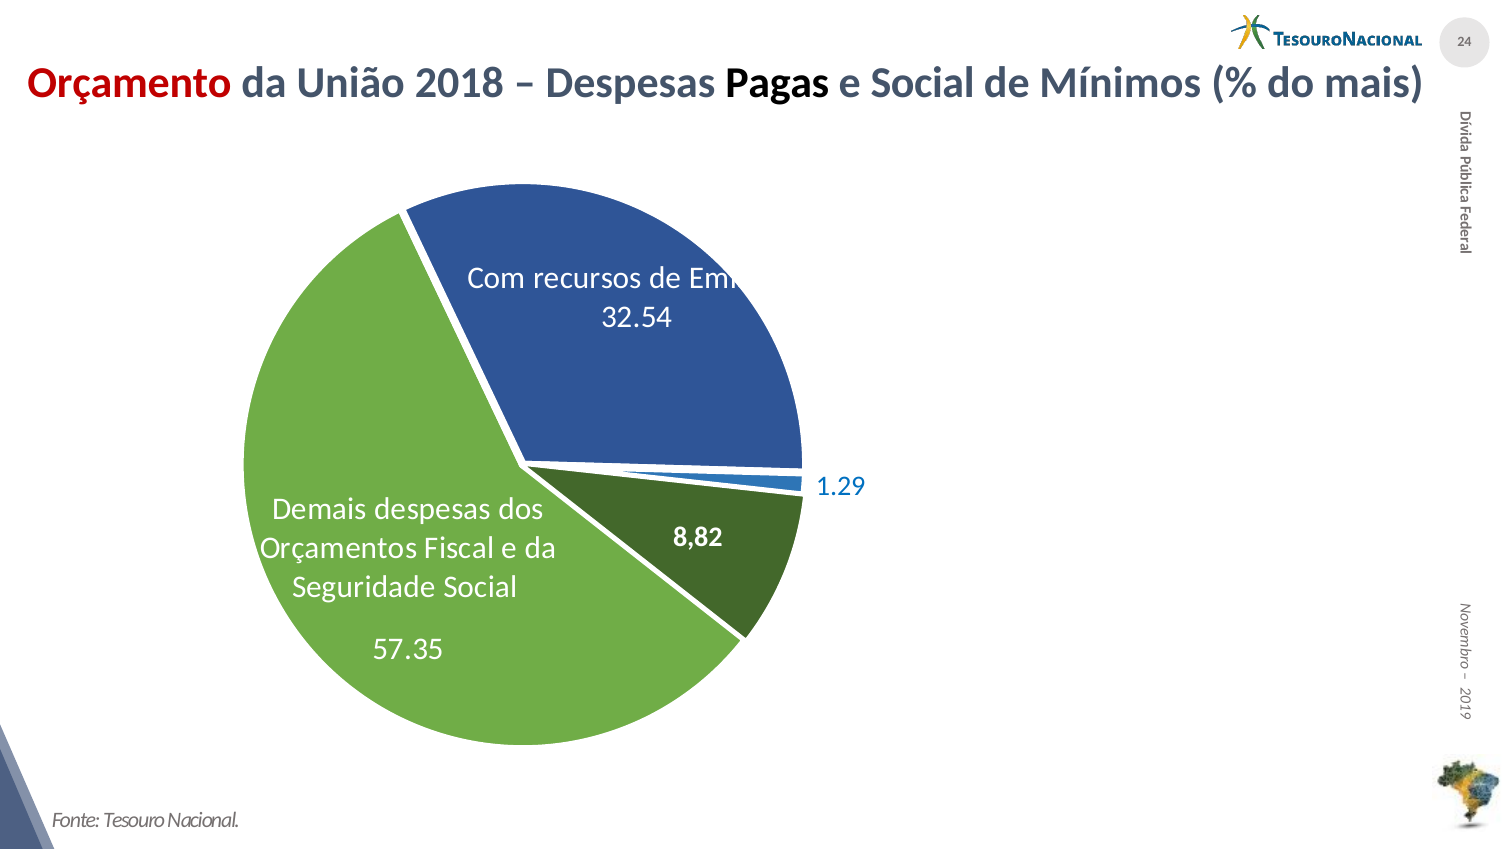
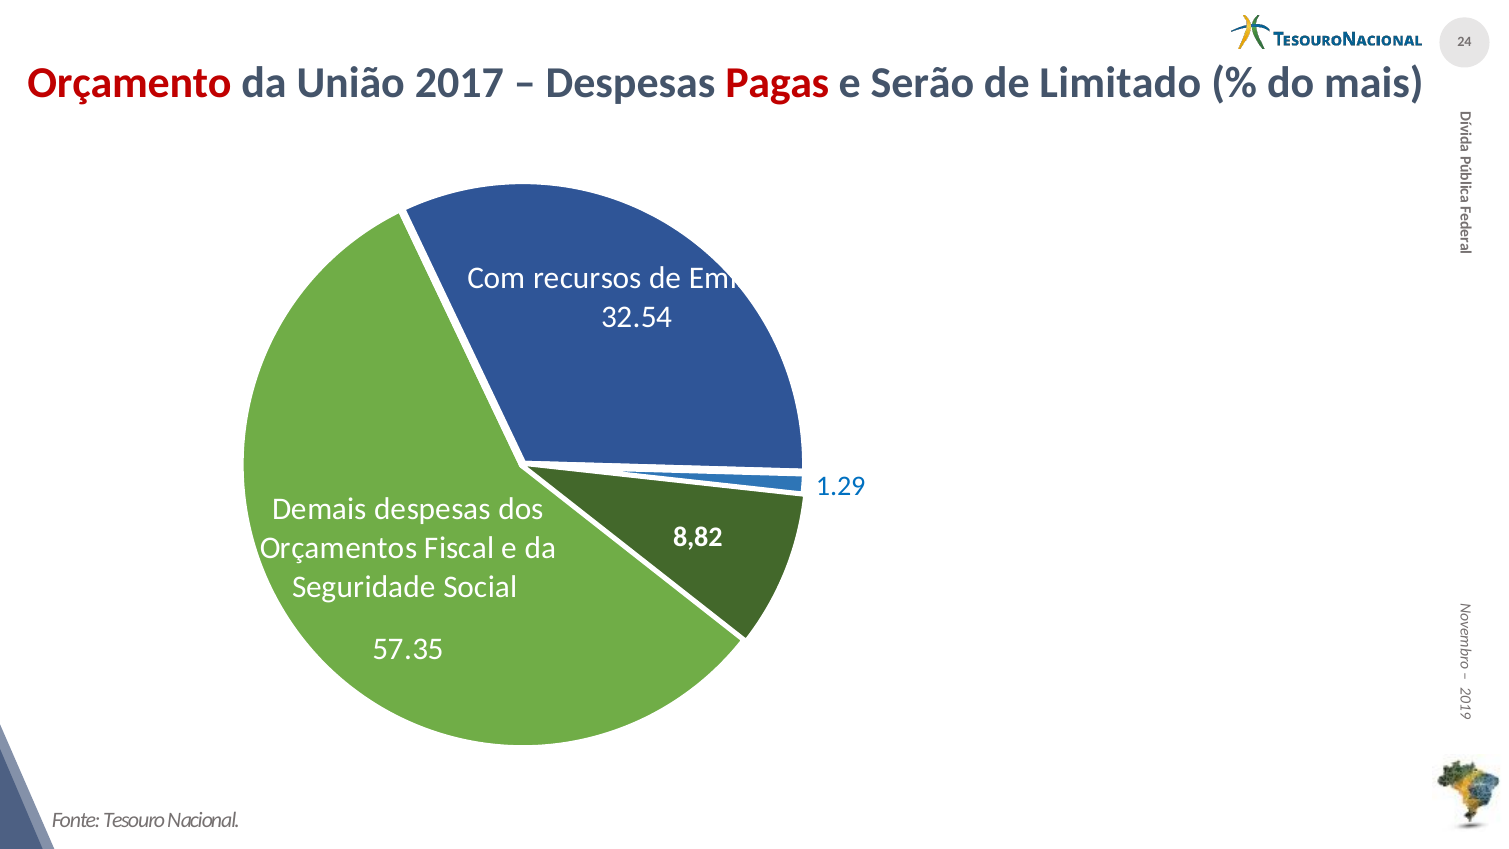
2018: 2018 -> 2017
Pagas colour: black -> red
e Social: Social -> Serão
Mínimos: Mínimos -> Limitado
